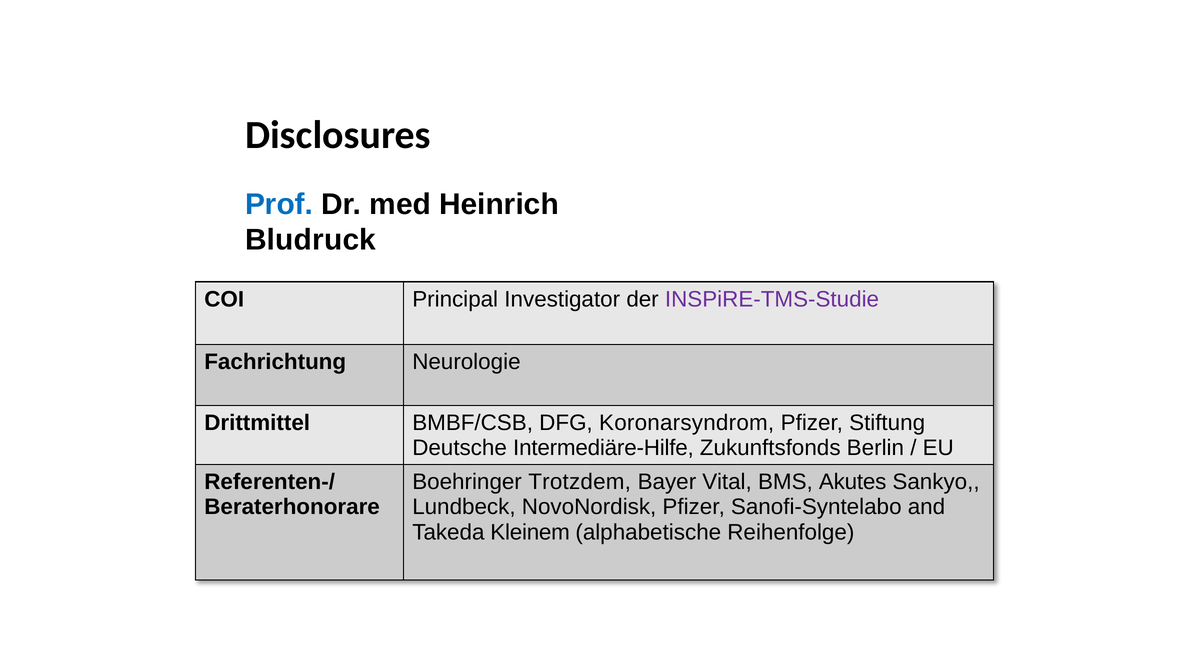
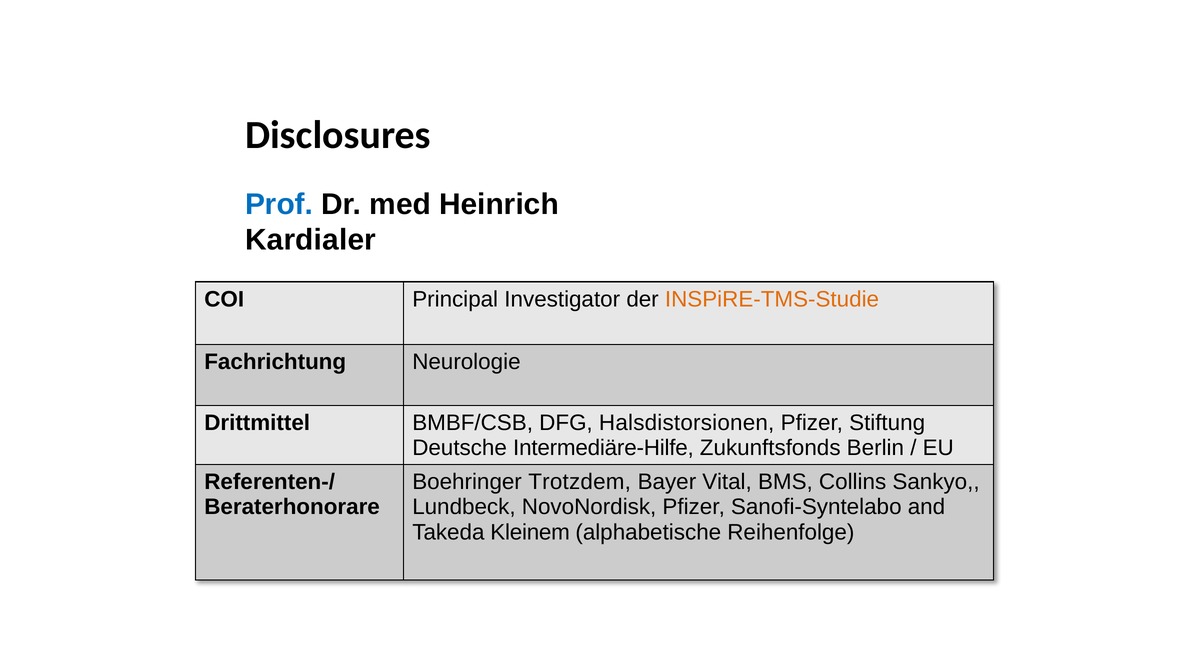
Bludruck: Bludruck -> Kardialer
INSPiRE-TMS-Studie colour: purple -> orange
Koronarsyndrom: Koronarsyndrom -> Halsdistorsionen
Akutes: Akutes -> Collins
